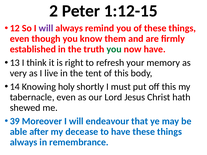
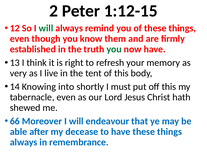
will at (46, 28) colour: purple -> green
holy: holy -> into
39: 39 -> 66
